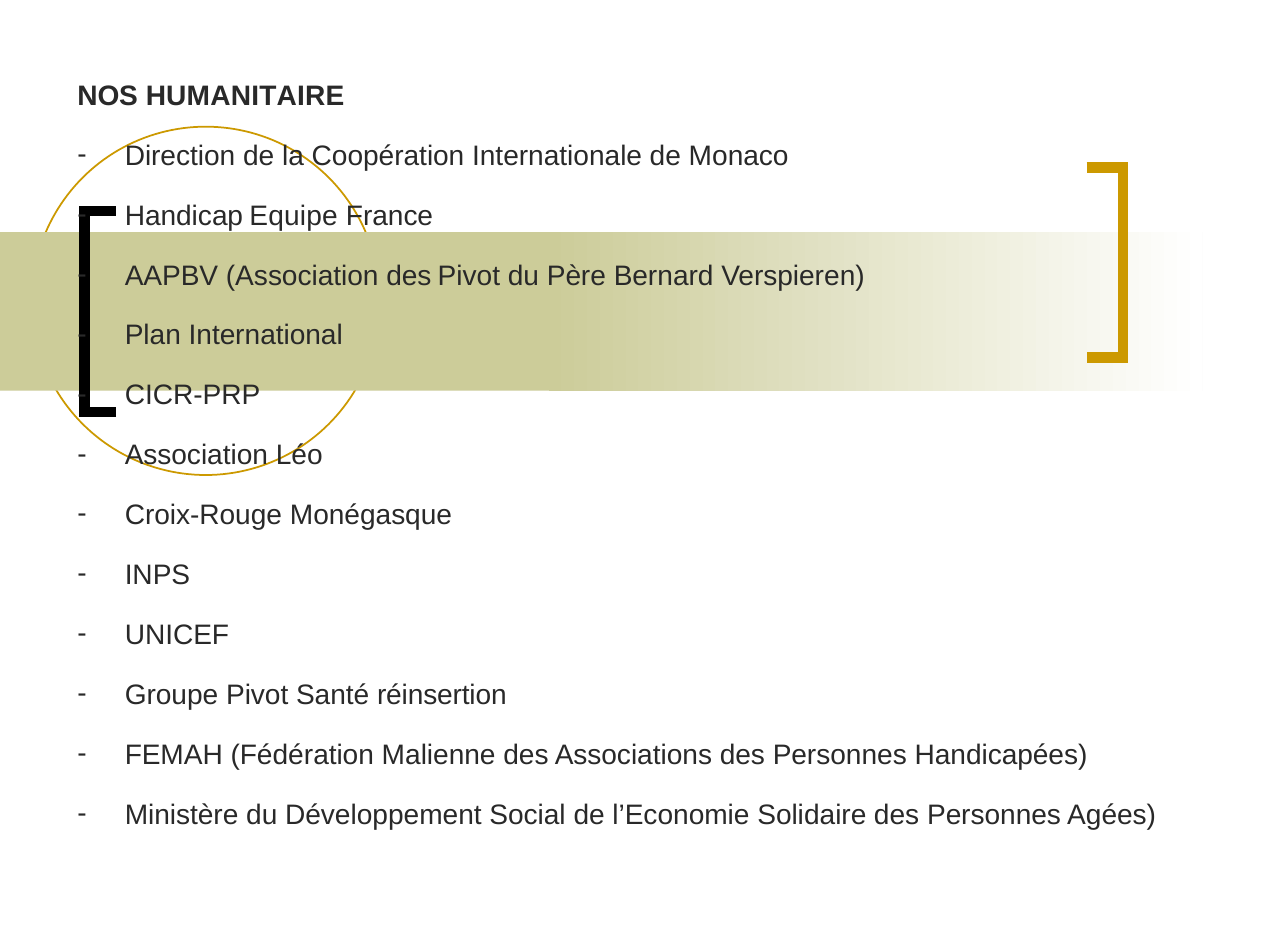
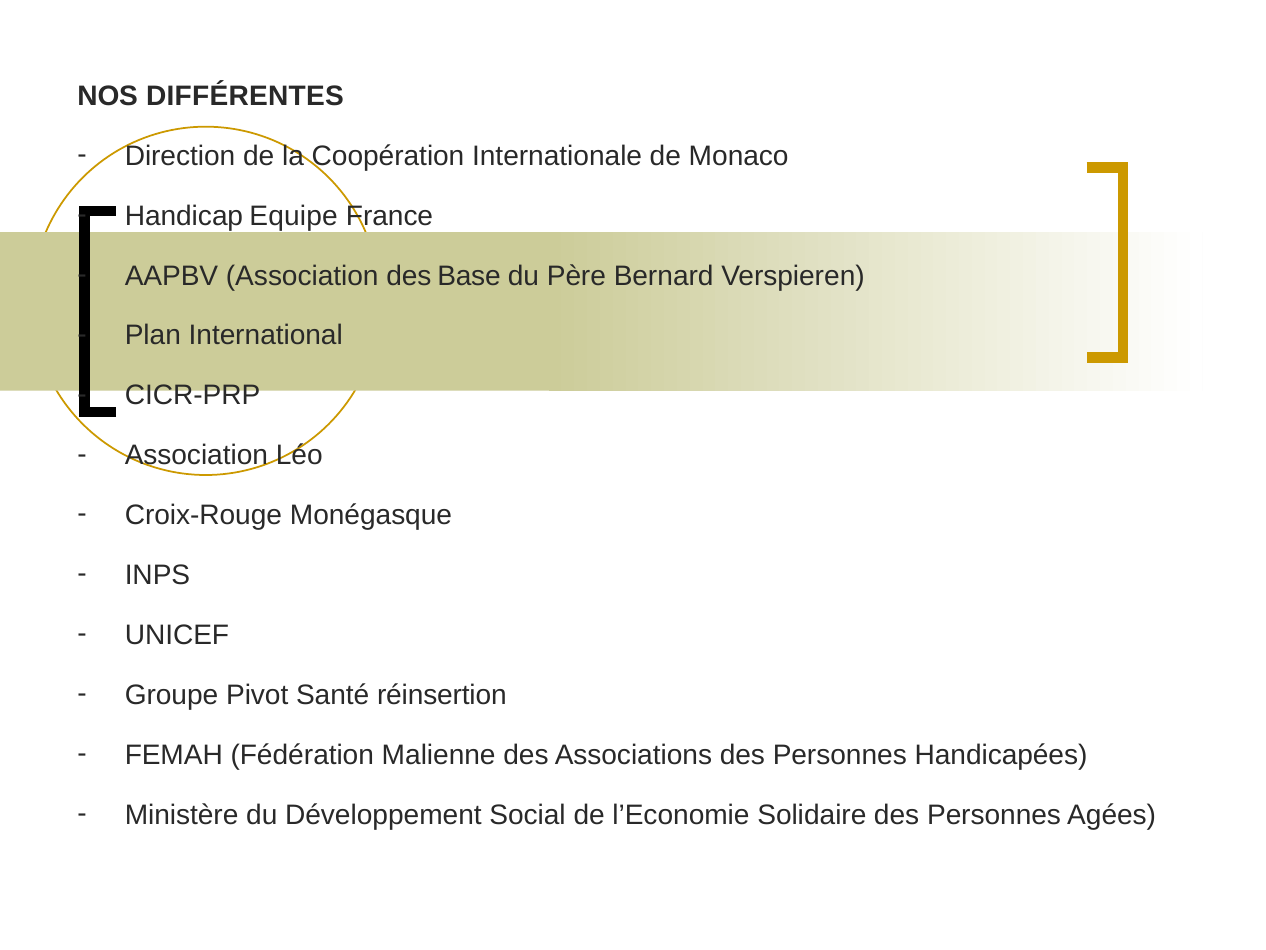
HUMANITAIRE: HUMANITAIRE -> DIFFÉRENTES
des Pivot: Pivot -> Base
